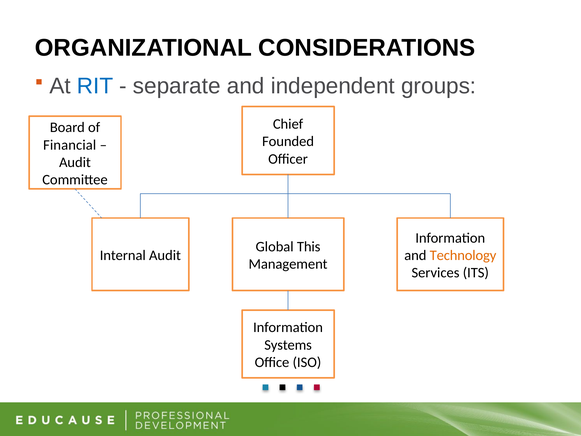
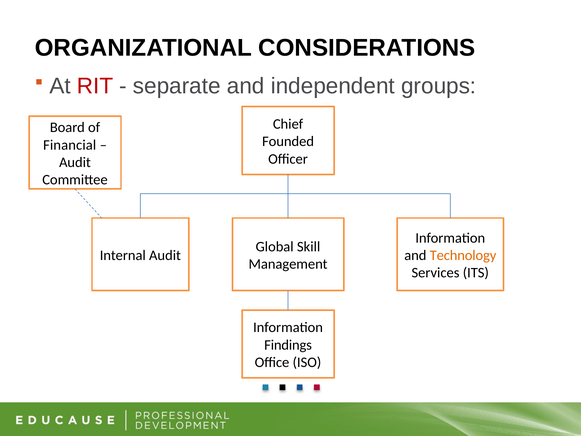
RIT colour: blue -> red
This: This -> Skill
Systems: Systems -> Findings
